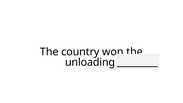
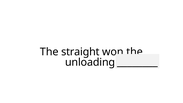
country: country -> straight
